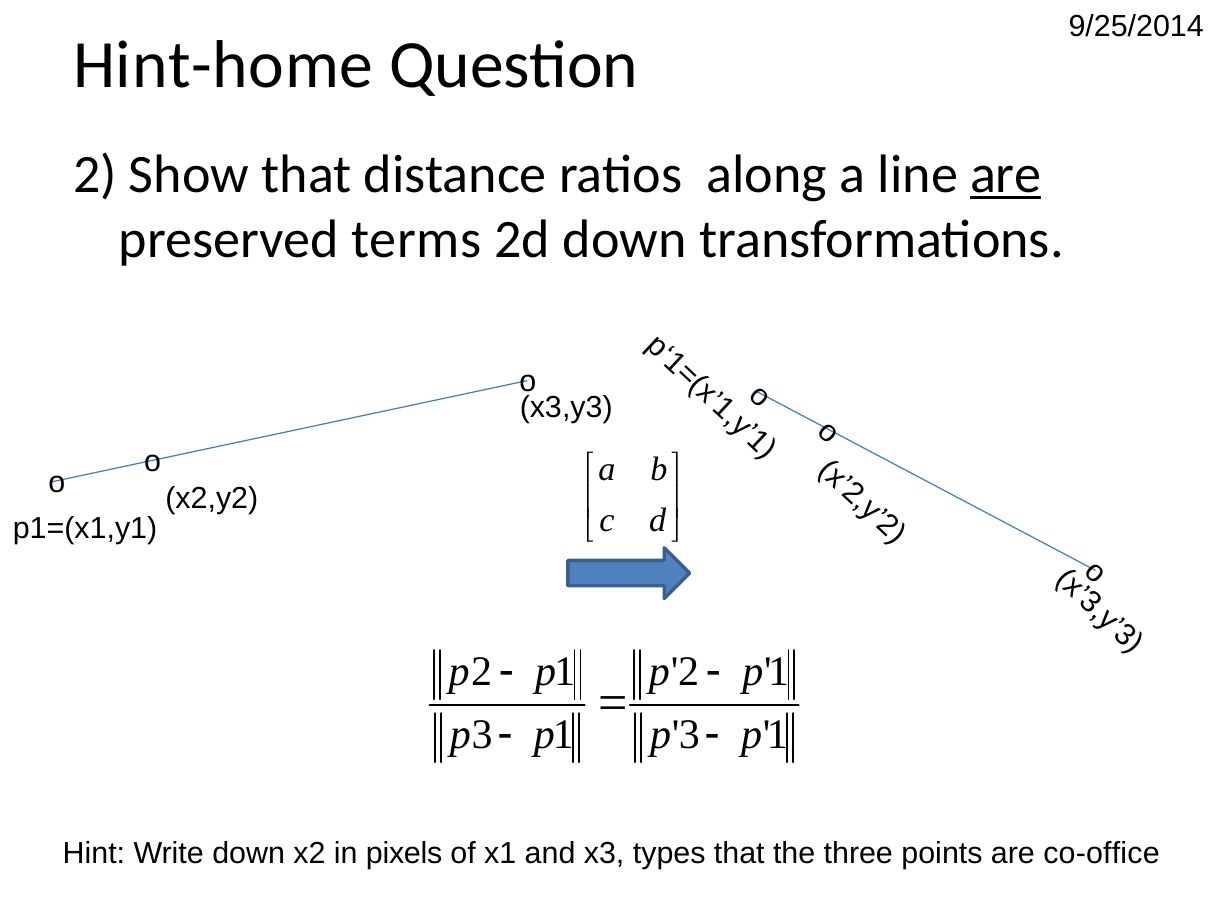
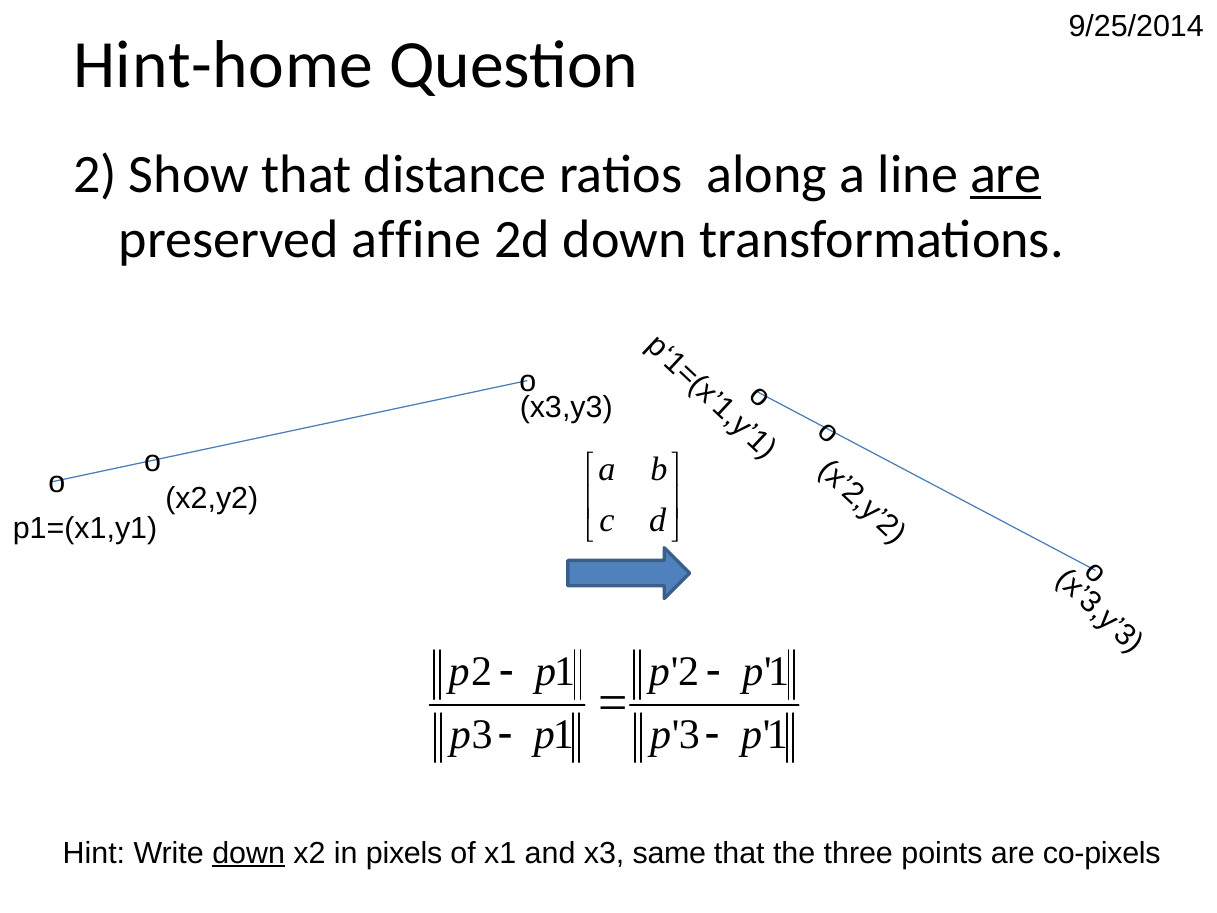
terms: terms -> affine
down at (249, 853) underline: none -> present
types: types -> same
co-office: co-office -> co-pixels
